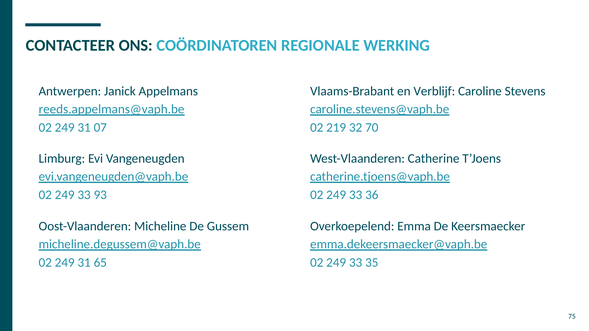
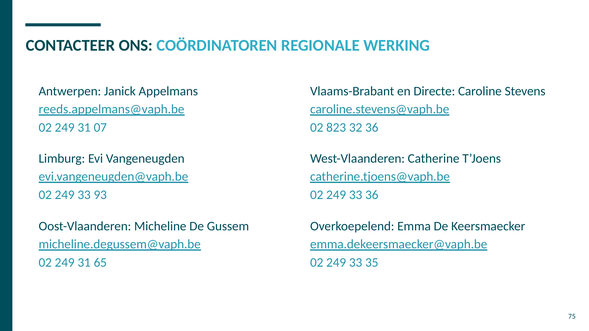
Verblijf: Verblijf -> Directe
219: 219 -> 823
32 70: 70 -> 36
